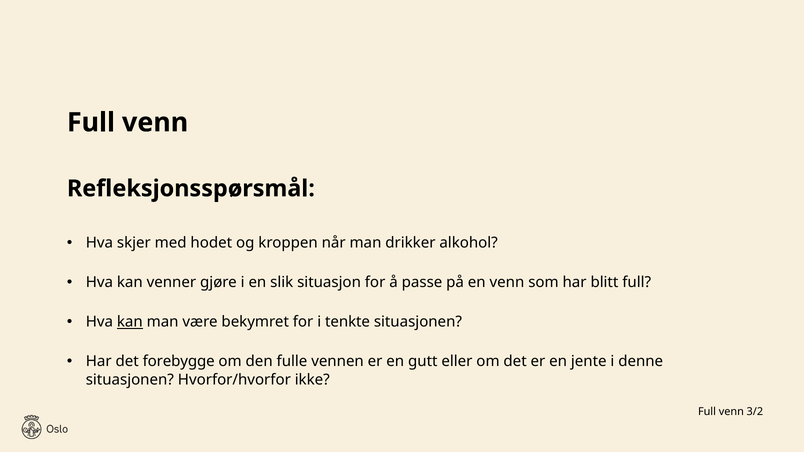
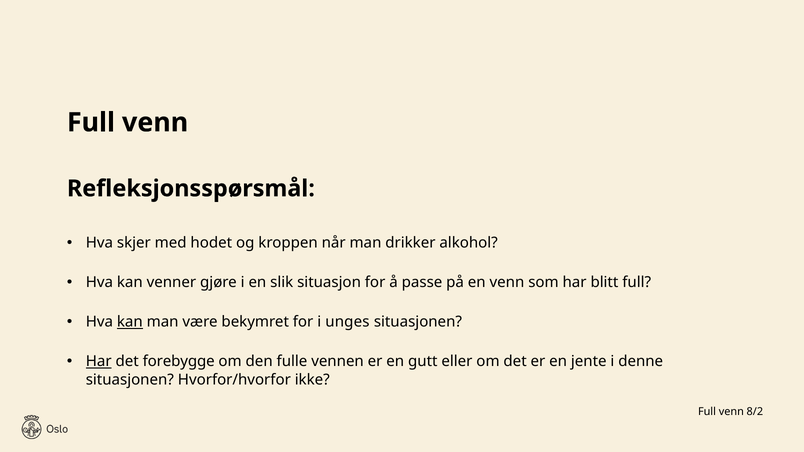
tenkte: tenkte -> unges
Har at (99, 362) underline: none -> present
3/2: 3/2 -> 8/2
